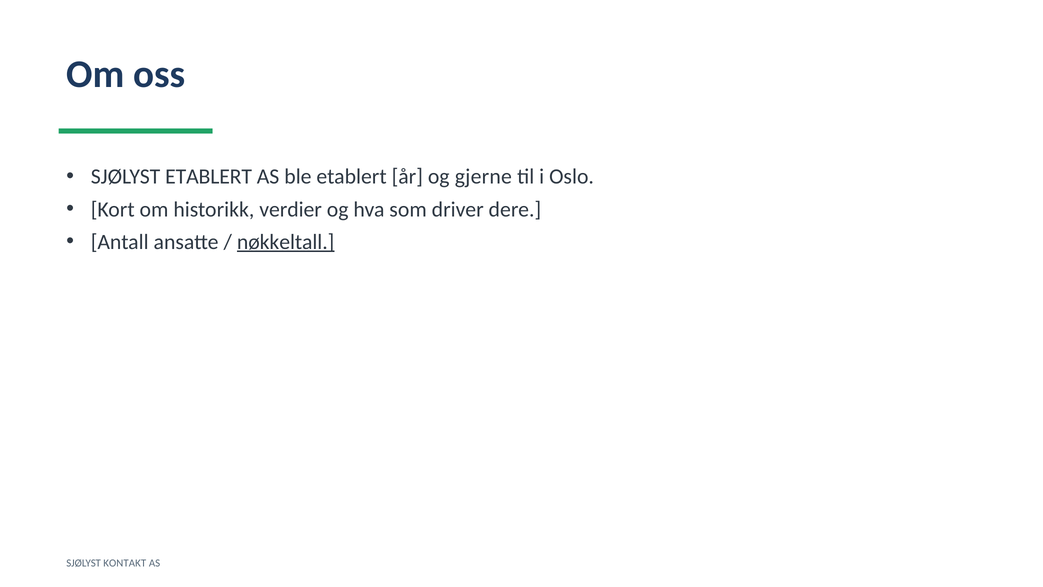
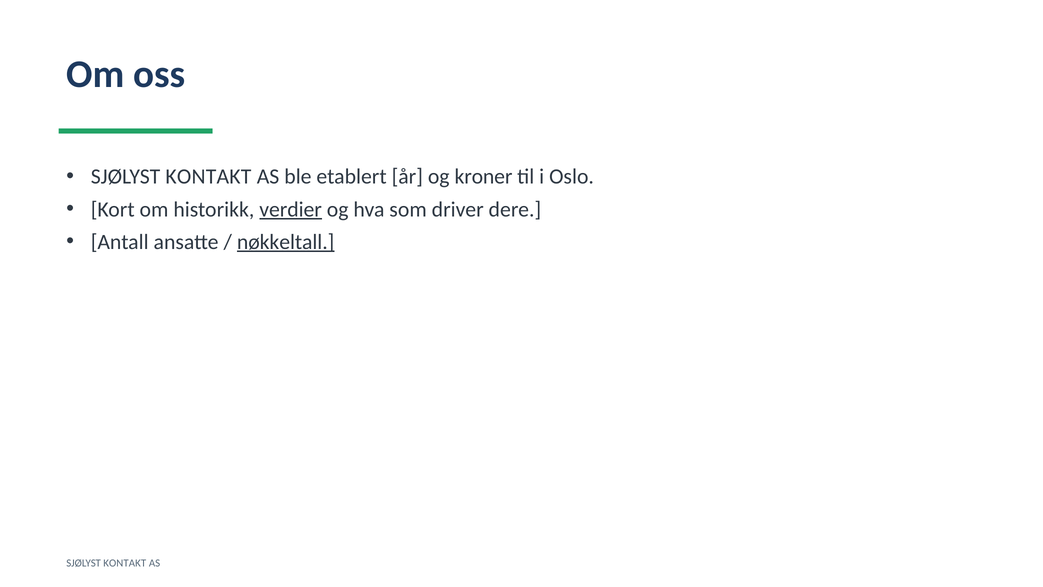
ETABLERT at (209, 177): ETABLERT -> KONTAKT
gjerne: gjerne -> kroner
verdier underline: none -> present
